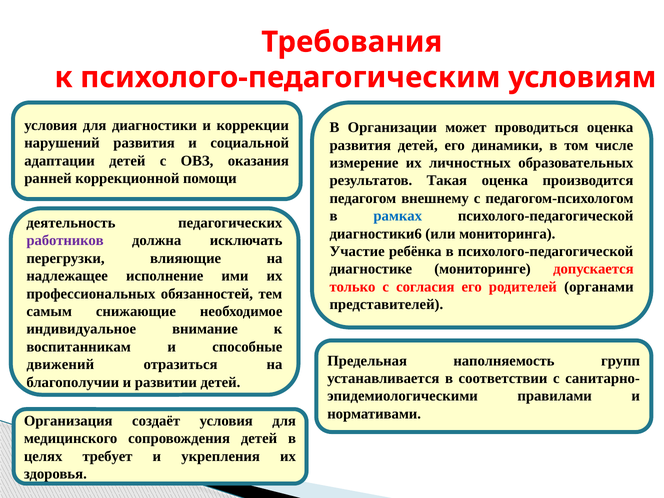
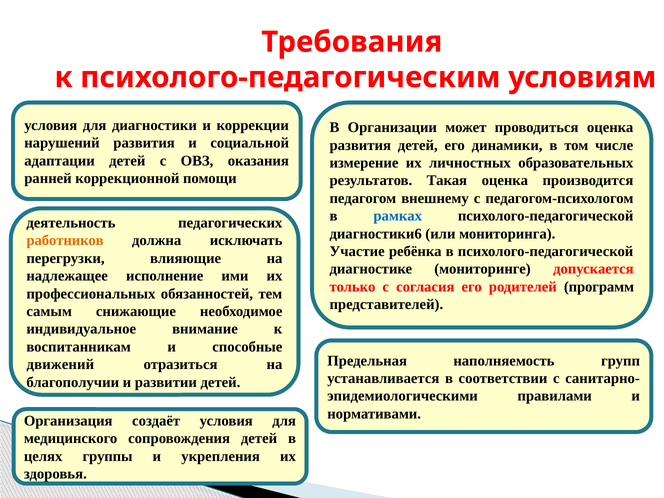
работников colour: purple -> orange
органами: органами -> программ
требует: требует -> группы
